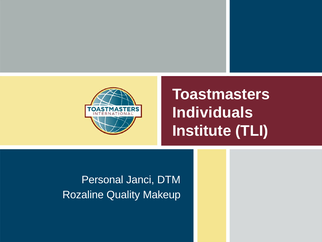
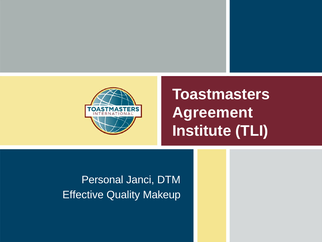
Individuals: Individuals -> Agreement
Rozaline: Rozaline -> Effective
